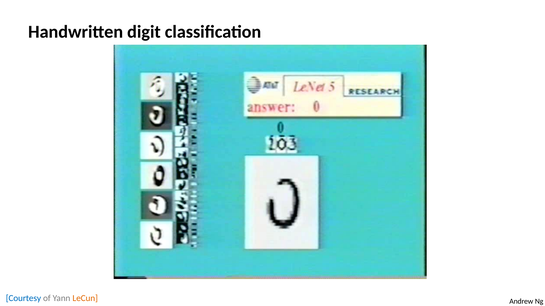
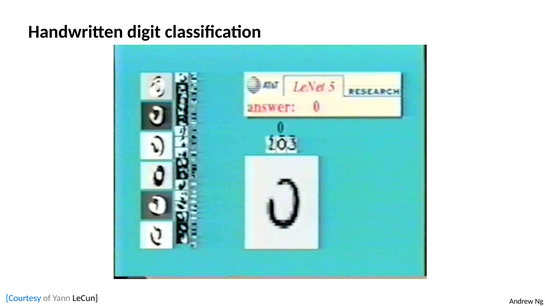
LeCun colour: orange -> black
